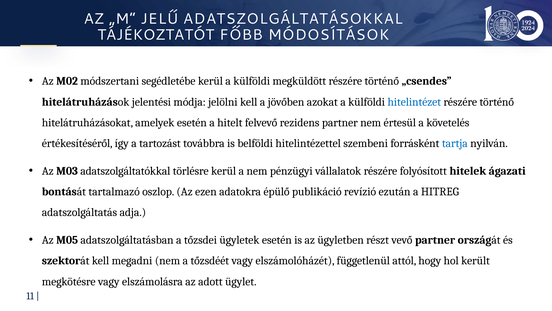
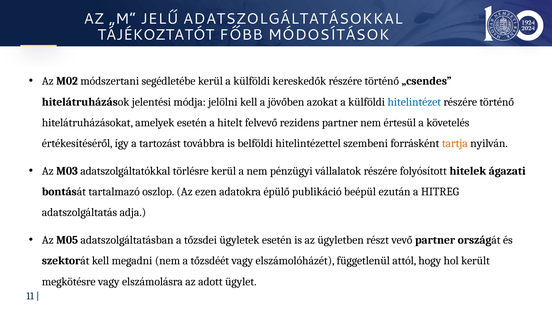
megküldött: megküldött -> kereskedők
tartja colour: blue -> orange
revízió: revízió -> beépül
